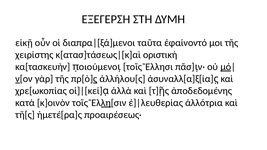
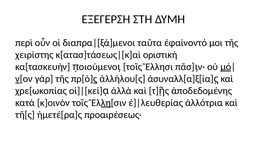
εἰκῇ: εἰκῇ -> περὶ
